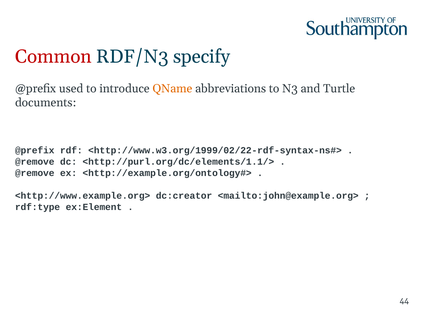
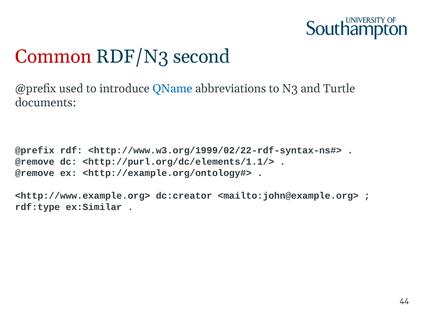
specify: specify -> second
QName colour: orange -> blue
ex:Element: ex:Element -> ex:Similar
